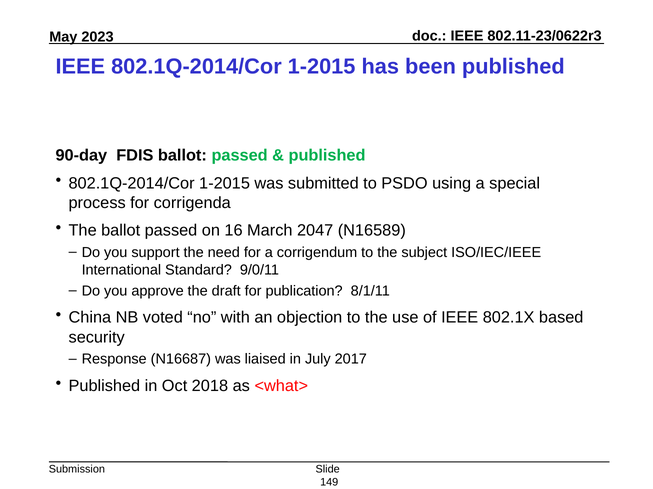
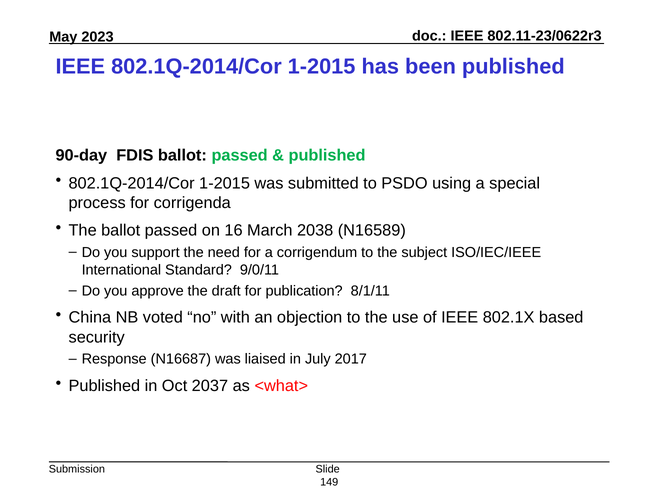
2047: 2047 -> 2038
2018: 2018 -> 2037
